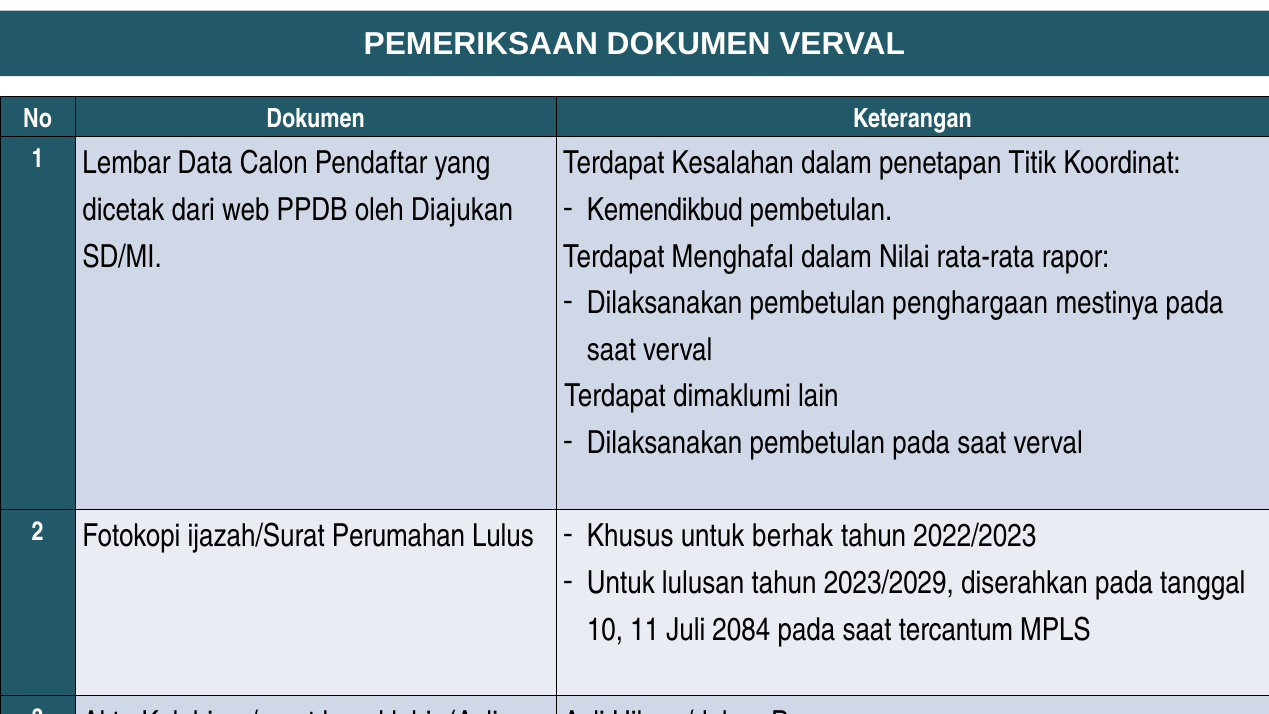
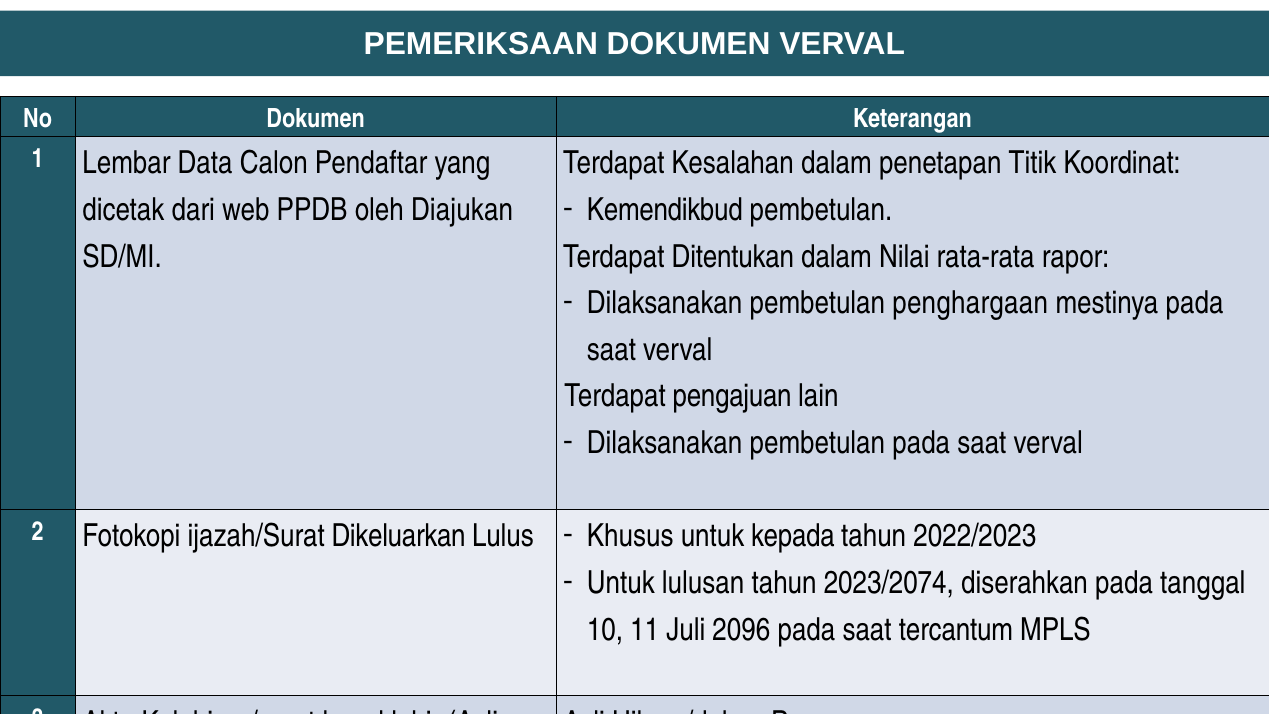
Menghafal: Menghafal -> Ditentukan
dimaklumi: dimaklumi -> pengajuan
Perumahan: Perumahan -> Dikeluarkan
berhak: berhak -> kepada
2023/2029: 2023/2029 -> 2023/2074
2084: 2084 -> 2096
